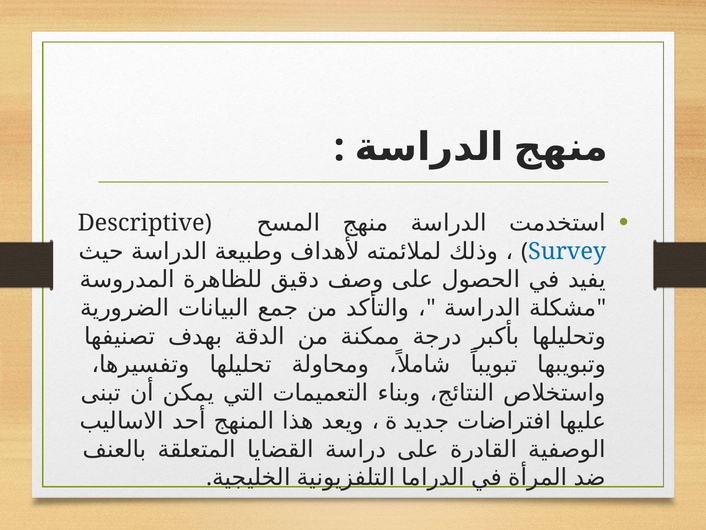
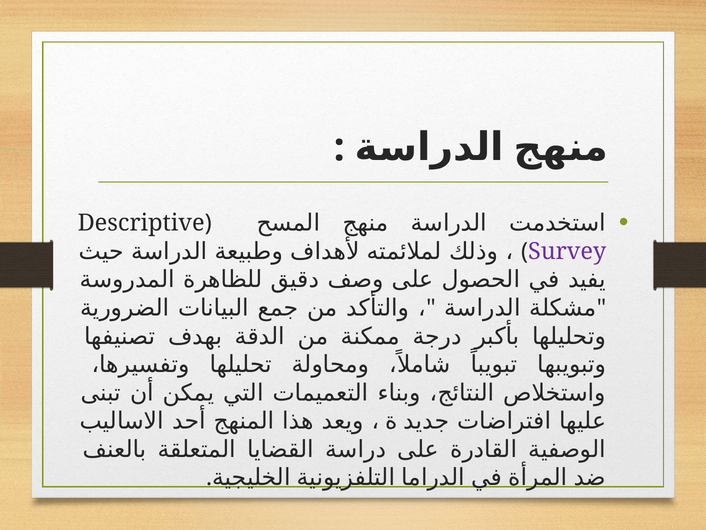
Survey colour: blue -> purple
